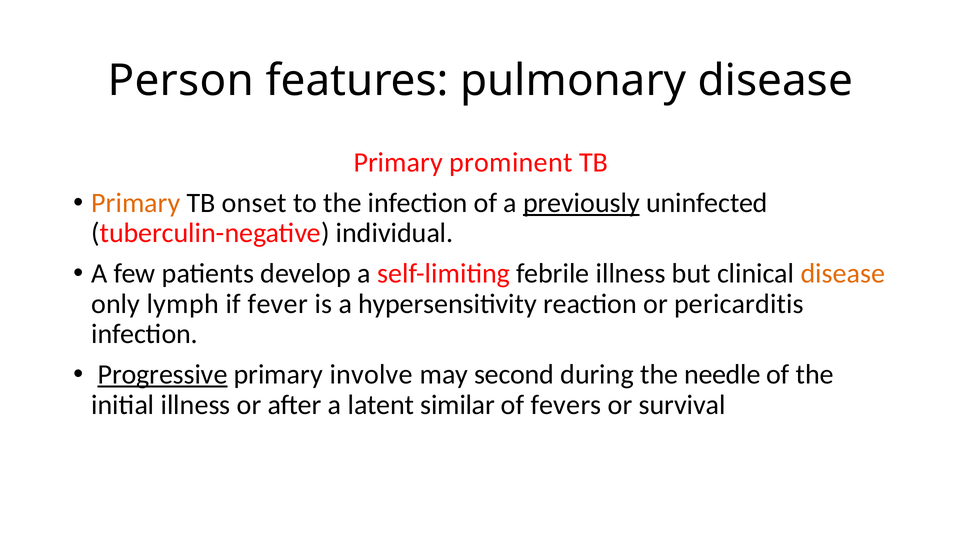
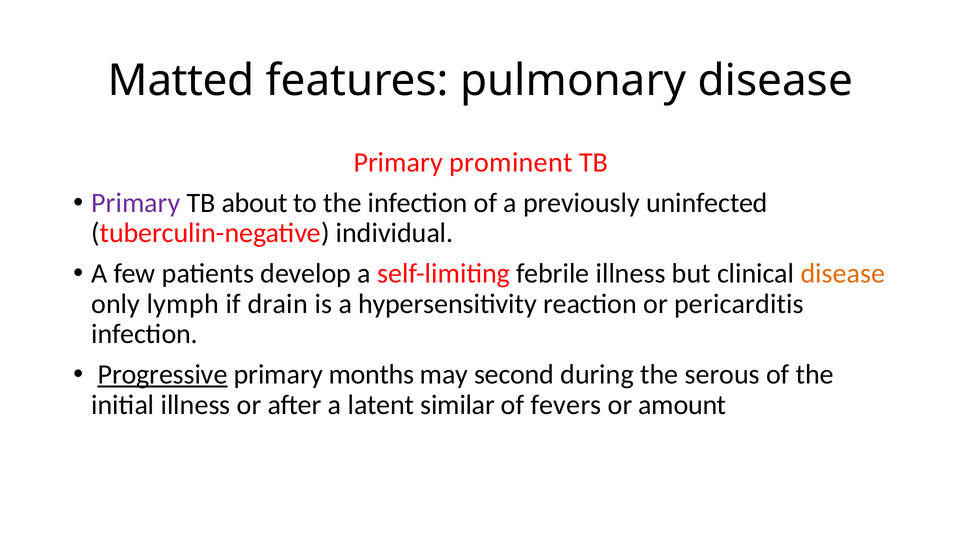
Person: Person -> Matted
Primary at (136, 203) colour: orange -> purple
onset: onset -> about
previously underline: present -> none
fever: fever -> drain
involve: involve -> months
needle: needle -> serous
survival: survival -> amount
